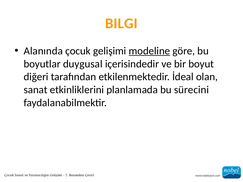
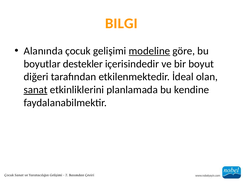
duygusal: duygusal -> destekler
sanat underline: none -> present
sürecini: sürecini -> kendine
